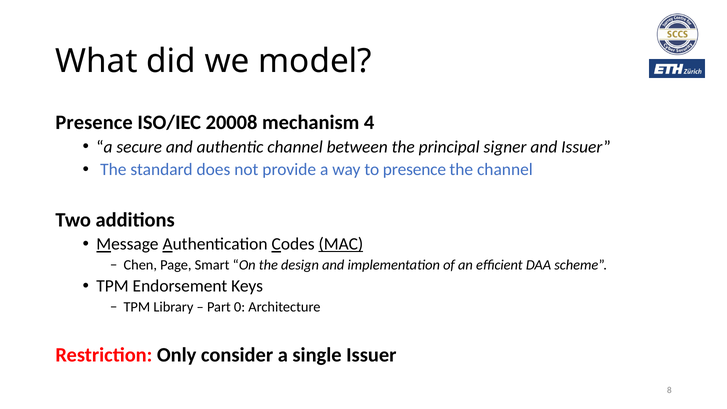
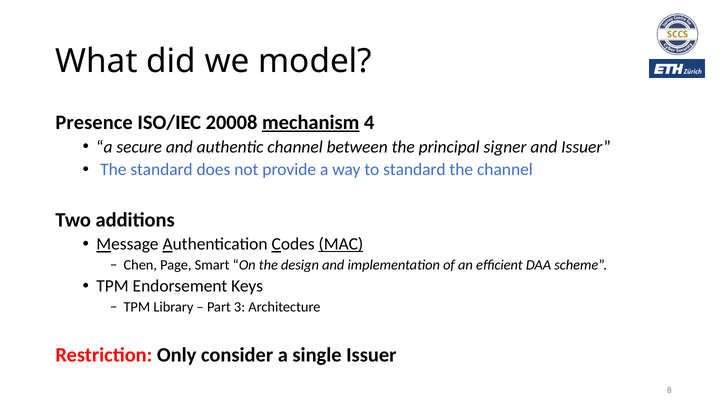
mechanism underline: none -> present
to presence: presence -> standard
0: 0 -> 3
